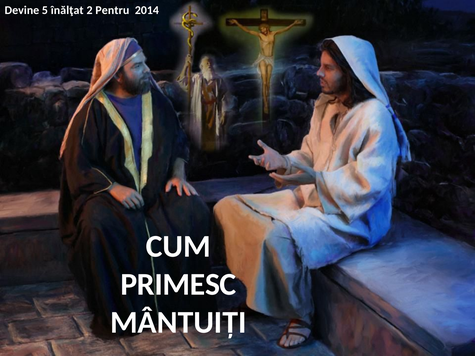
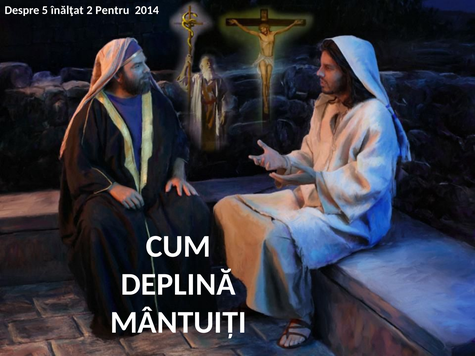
Devine: Devine -> Despre
PRIMESC: PRIMESC -> DEPLINĂ
